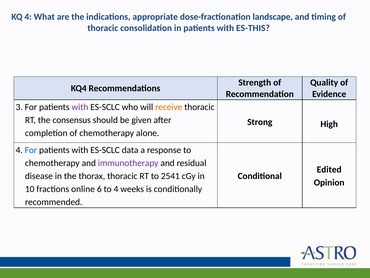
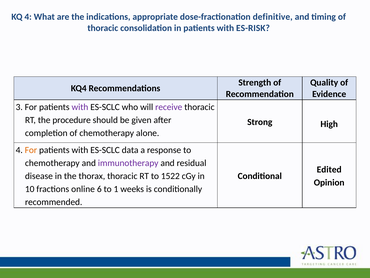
landscape: landscape -> definitive
ES-THIS: ES-THIS -> ES-RISK
receive colour: orange -> purple
consensus: consensus -> procedure
For at (31, 150) colour: blue -> orange
2541: 2541 -> 1522
to 4: 4 -> 1
